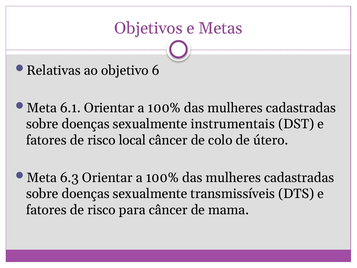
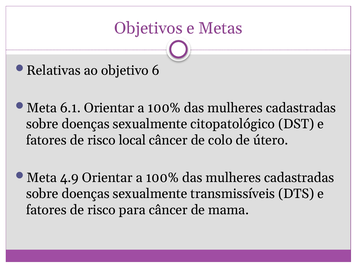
instrumentais: instrumentais -> citopatológico
6.3: 6.3 -> 4.9
